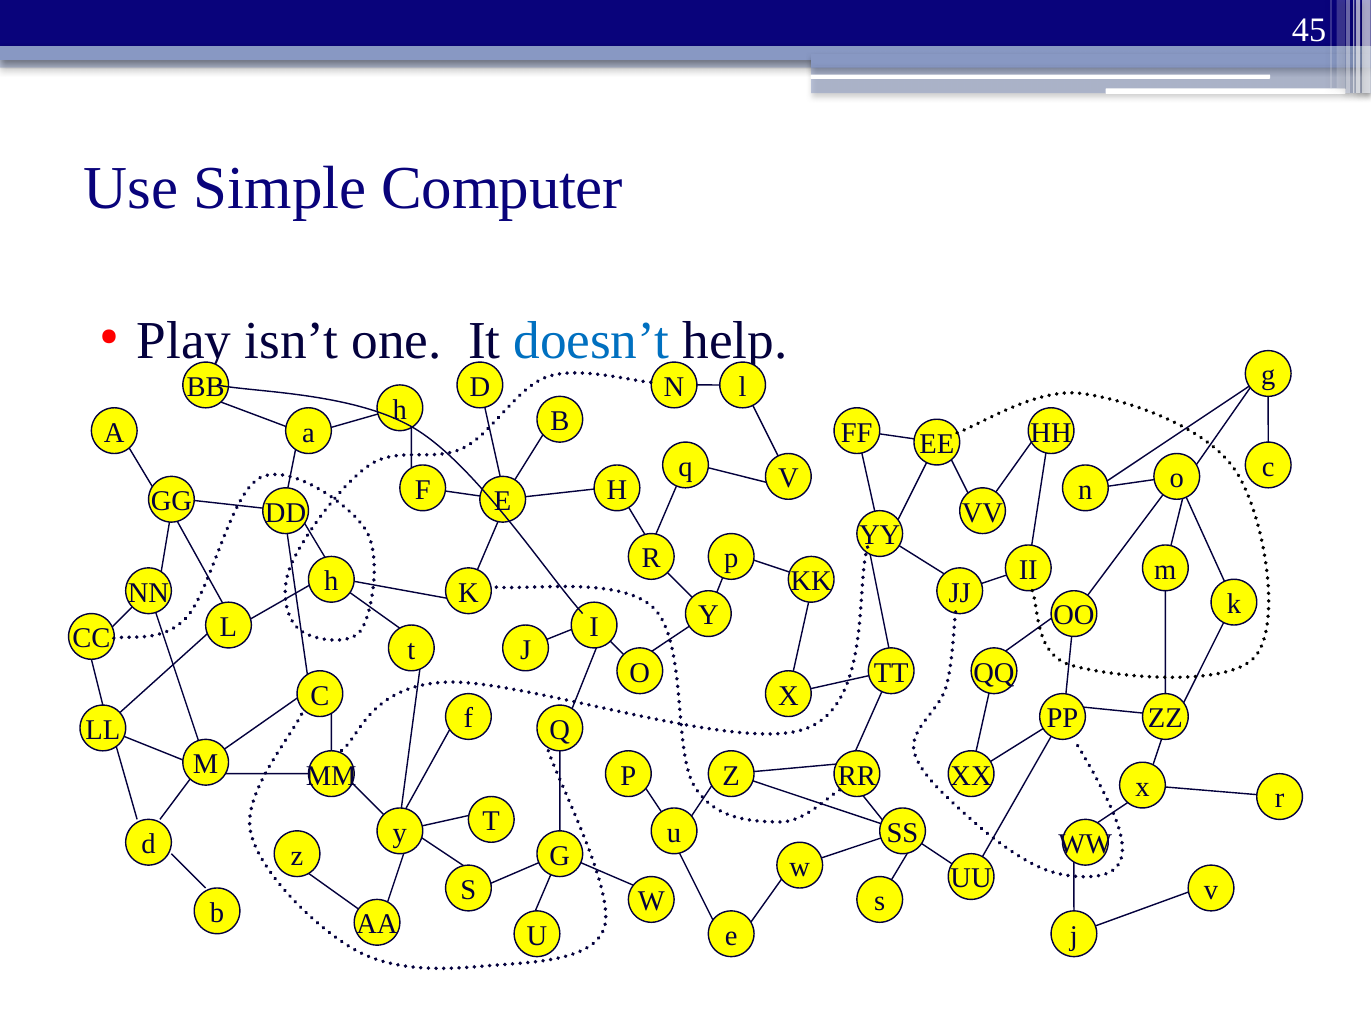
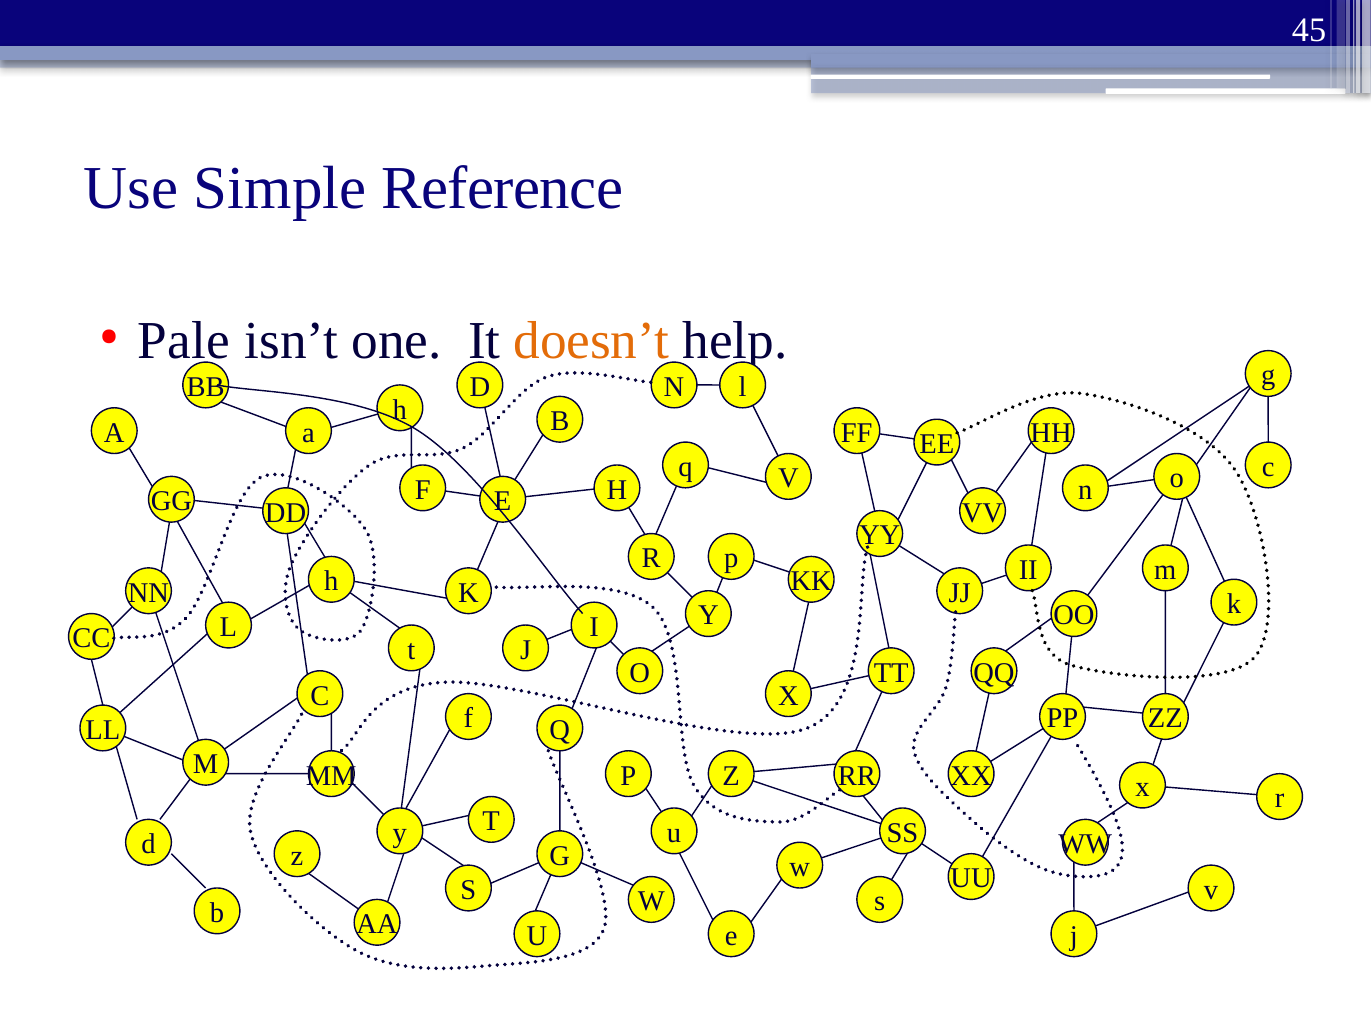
Computer: Computer -> Reference
Play: Play -> Pale
doesn’t colour: blue -> orange
